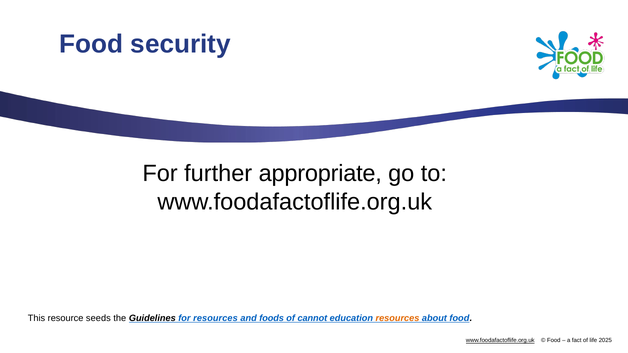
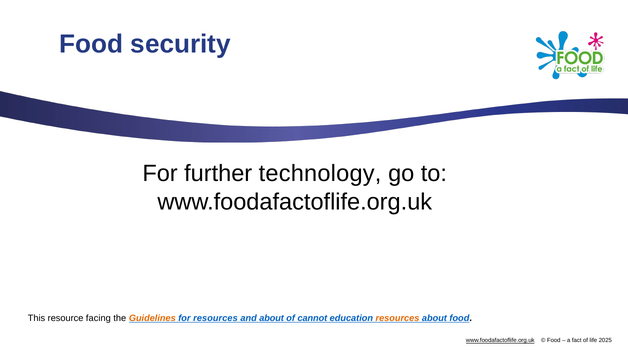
appropriate: appropriate -> technology
seeds: seeds -> facing
Guidelines colour: black -> orange
and foods: foods -> about
